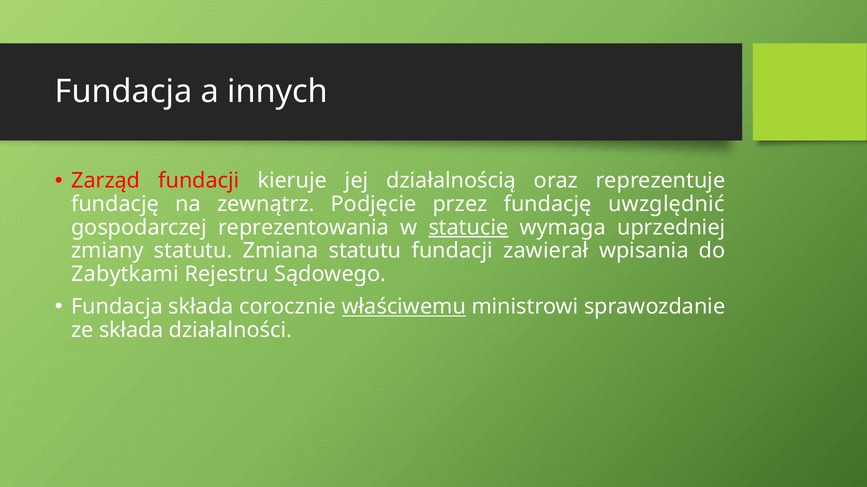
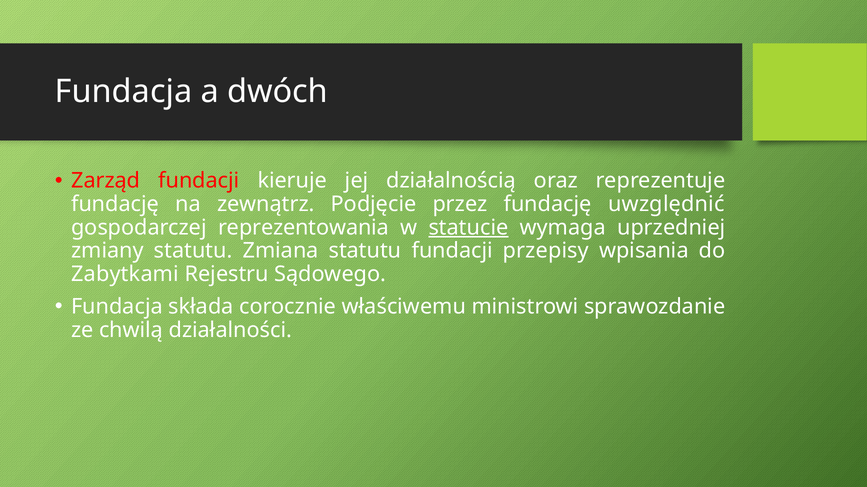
innych: innych -> dwóch
zawierał: zawierał -> przepisy
właściwemu underline: present -> none
ze składa: składa -> chwilą
